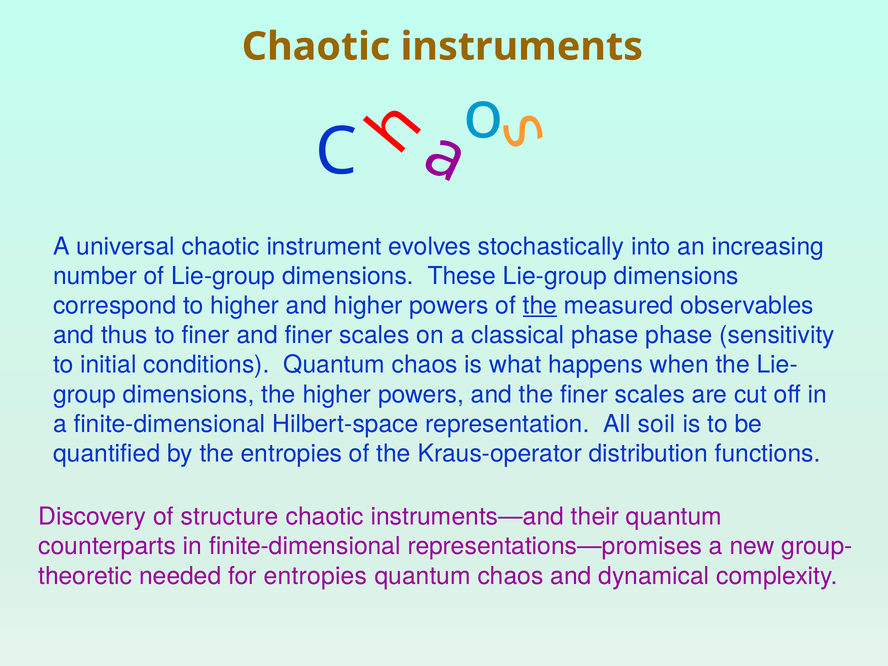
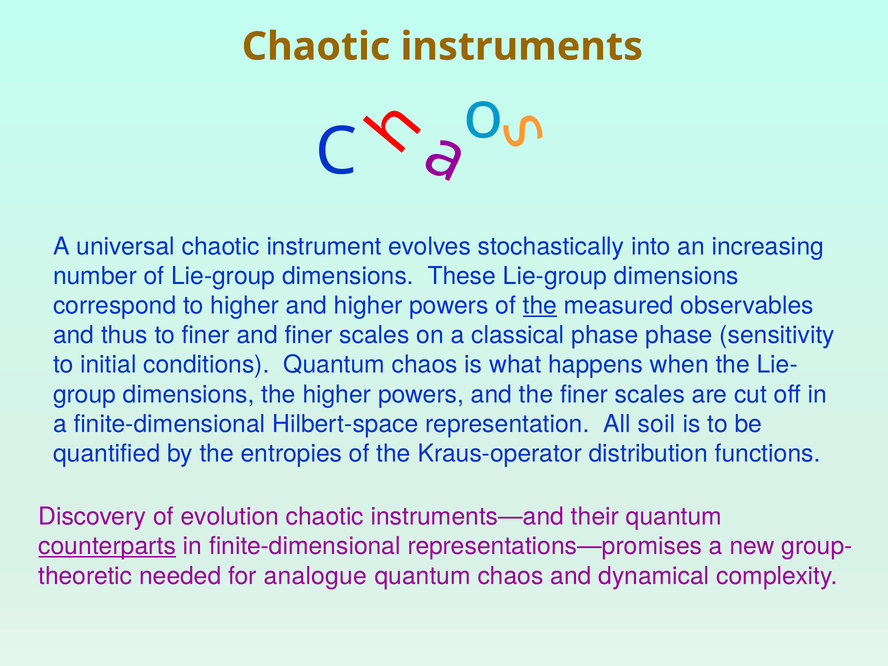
structure: structure -> evolution
counterparts underline: none -> present
for entropies: entropies -> analogue
